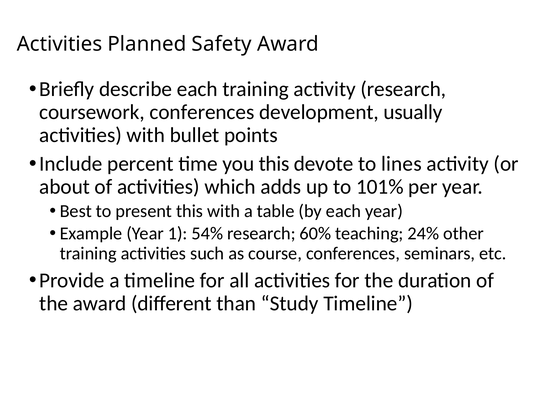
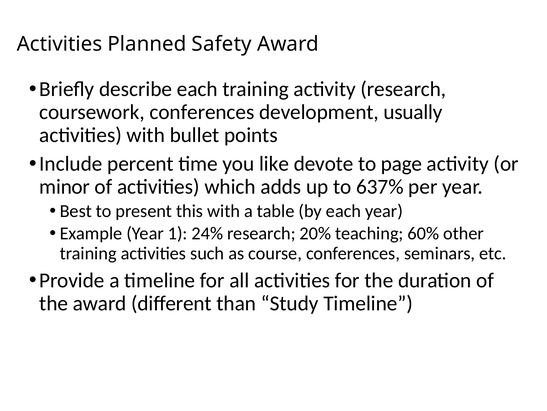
you this: this -> like
lines: lines -> page
about: about -> minor
101%: 101% -> 637%
54%: 54% -> 24%
60%: 60% -> 20%
24%: 24% -> 60%
